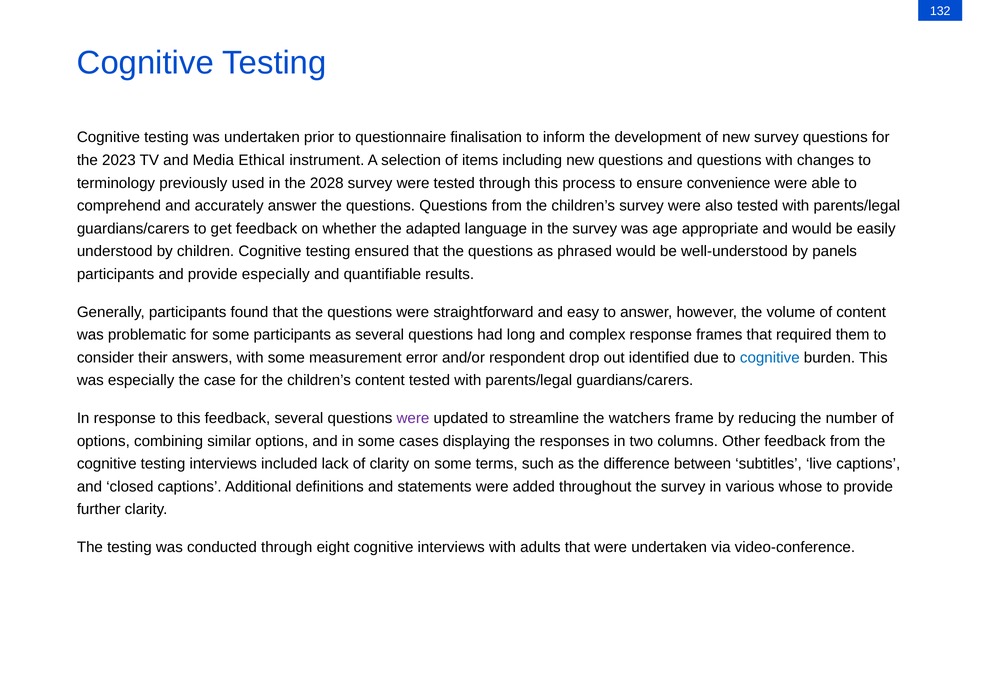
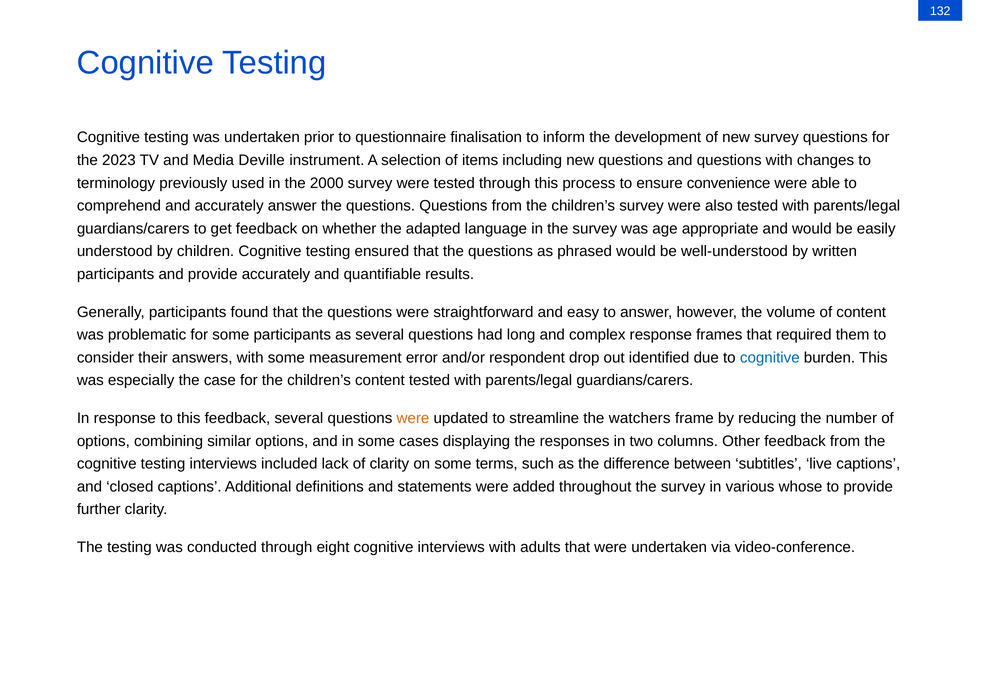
Ethical: Ethical -> Deville
2028: 2028 -> 2000
panels: panels -> written
provide especially: especially -> accurately
were at (413, 418) colour: purple -> orange
